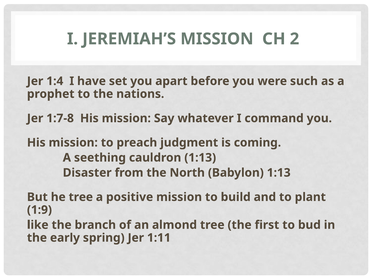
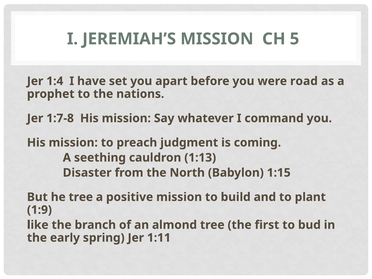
2: 2 -> 5
such: such -> road
Babylon 1:13: 1:13 -> 1:15
